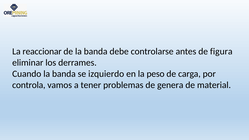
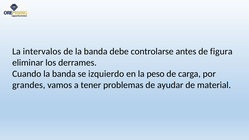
reaccionar: reaccionar -> intervalos
controla: controla -> grandes
genera: genera -> ayudar
